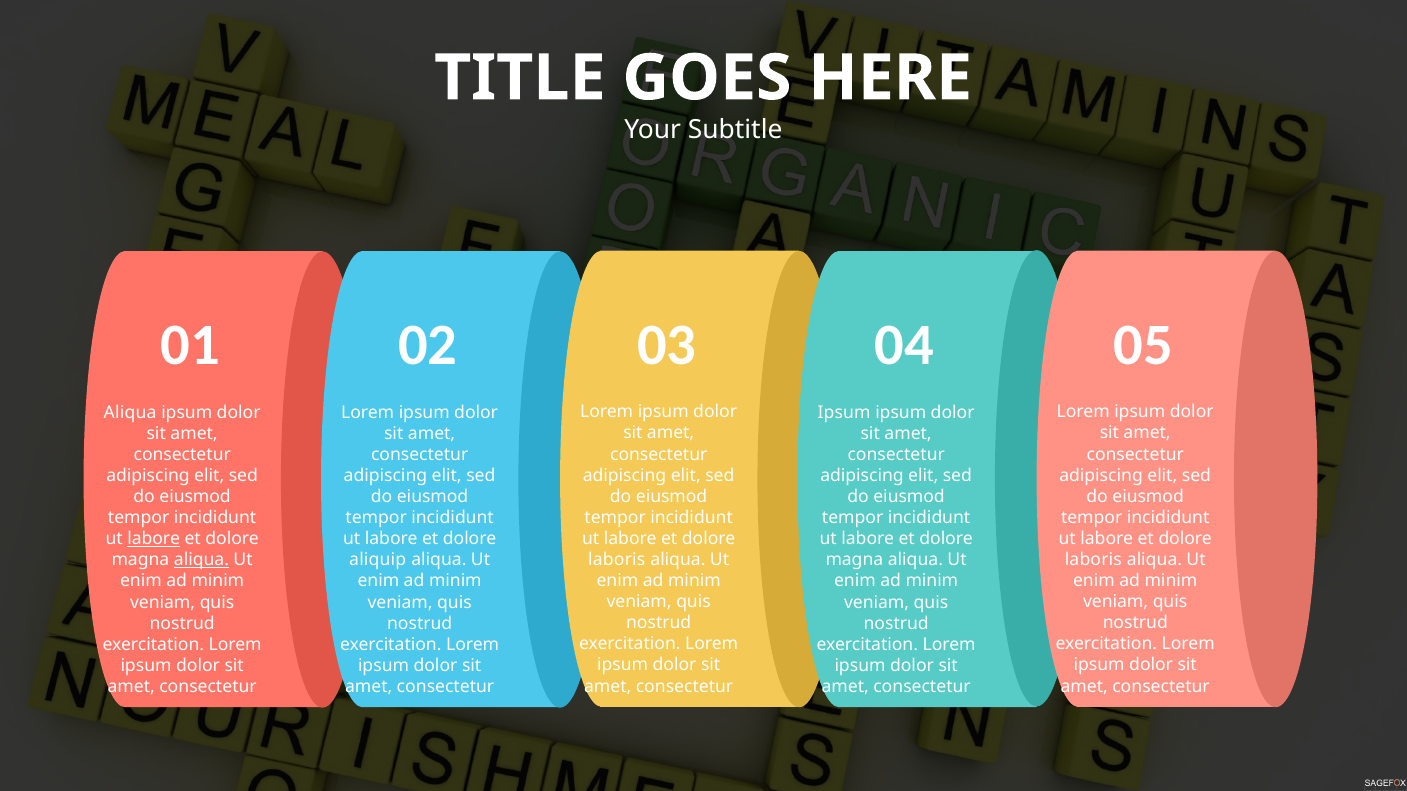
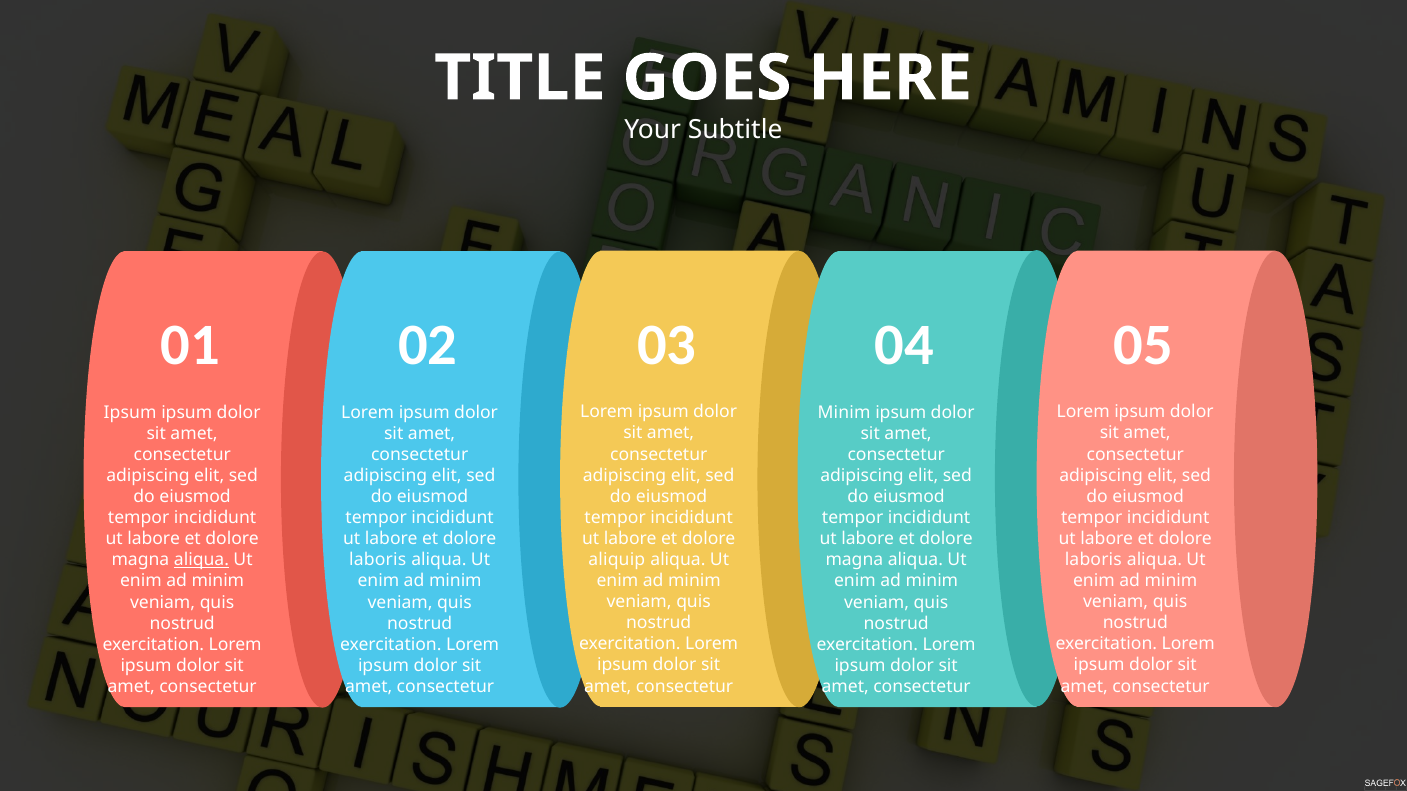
Aliqua at (130, 413): Aliqua -> Ipsum
Ipsum at (844, 413): Ipsum -> Minim
labore at (154, 539) underline: present -> none
laboris at (617, 560): laboris -> aliquip
aliquip at (378, 560): aliquip -> laboris
